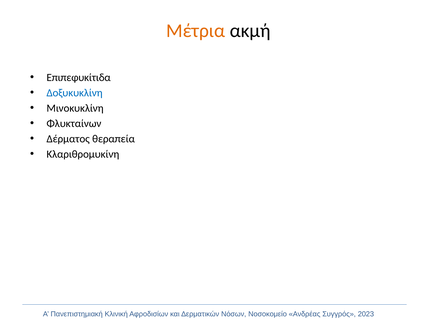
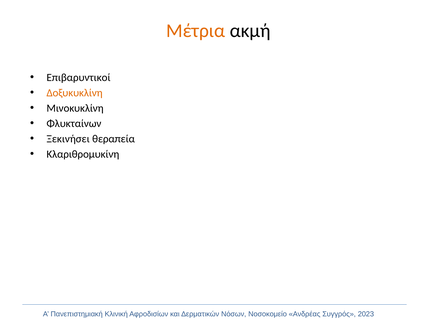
Επιπεφυκίτιδα: Επιπεφυκίτιδα -> Επιβαρυντικοί
Δοξυκυκλίνη colour: blue -> orange
Δέρματος: Δέρματος -> Ξεκινήσει
